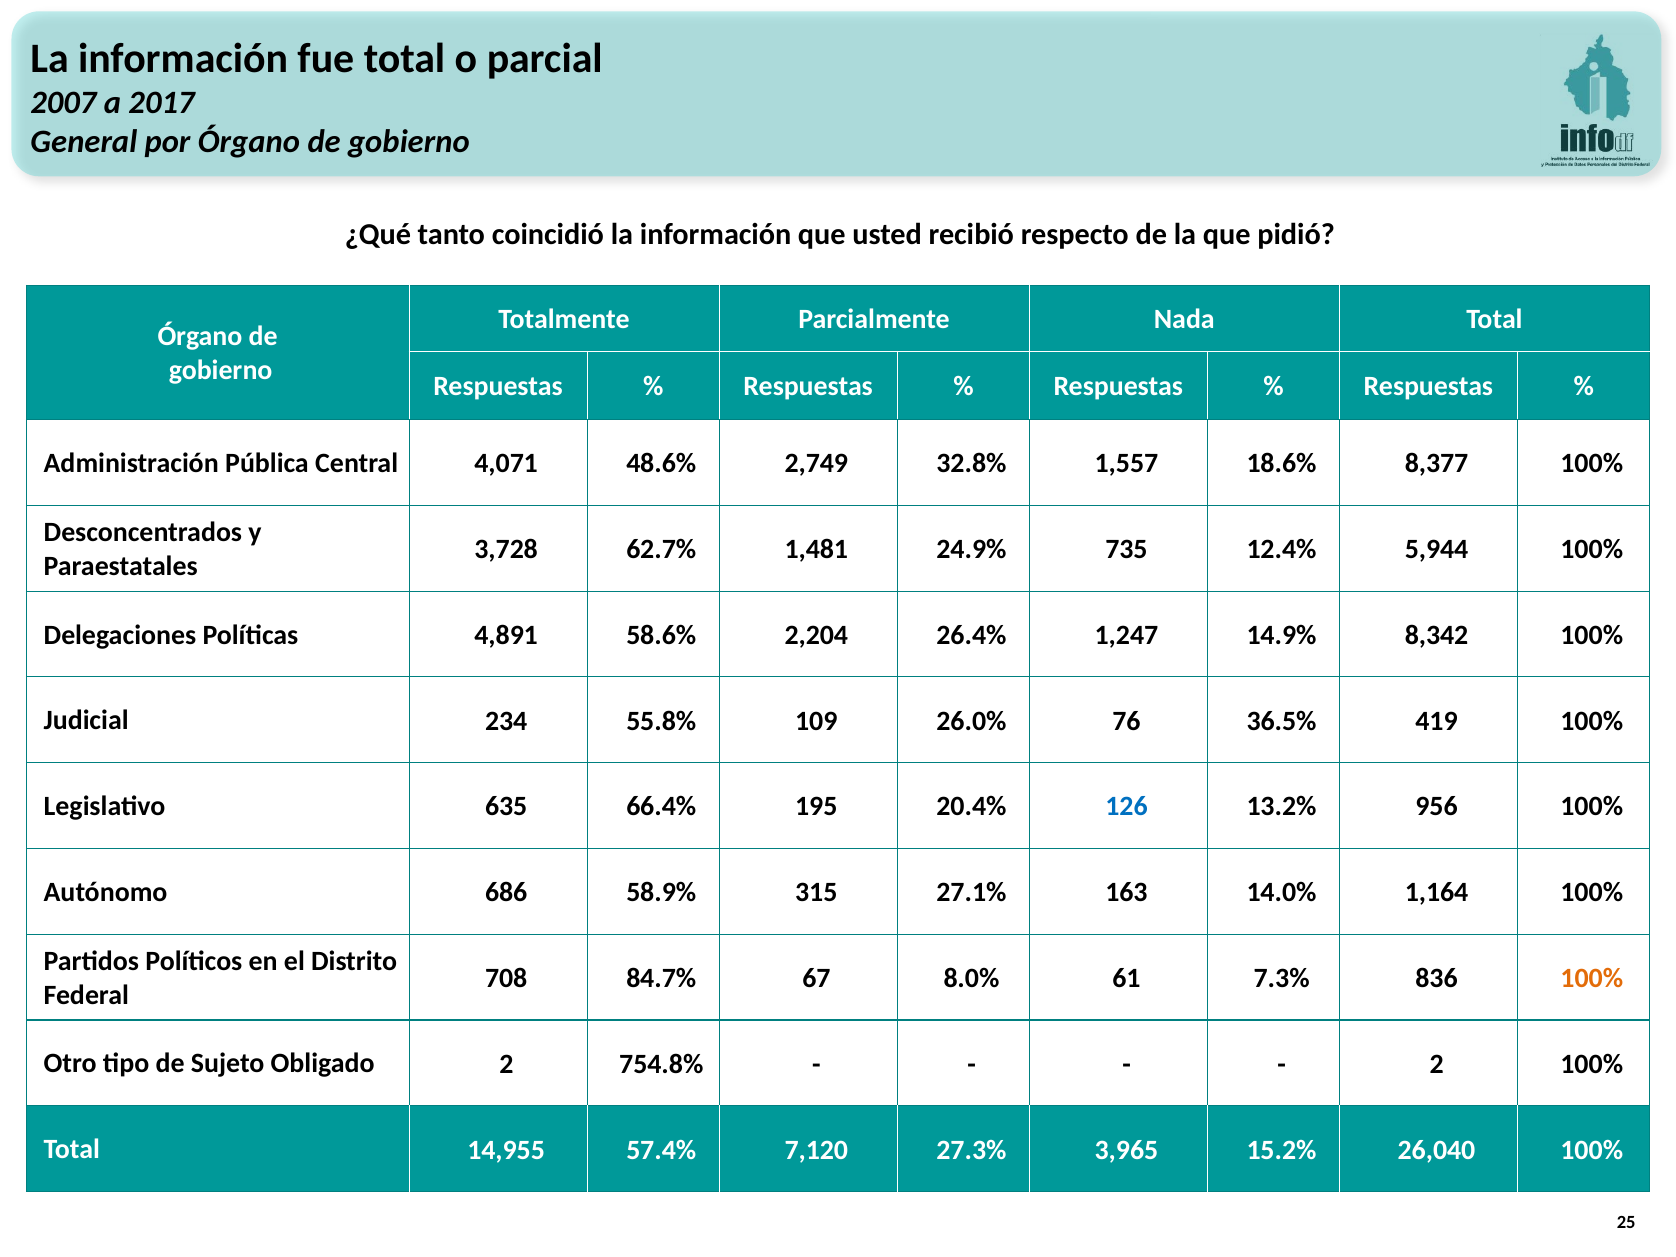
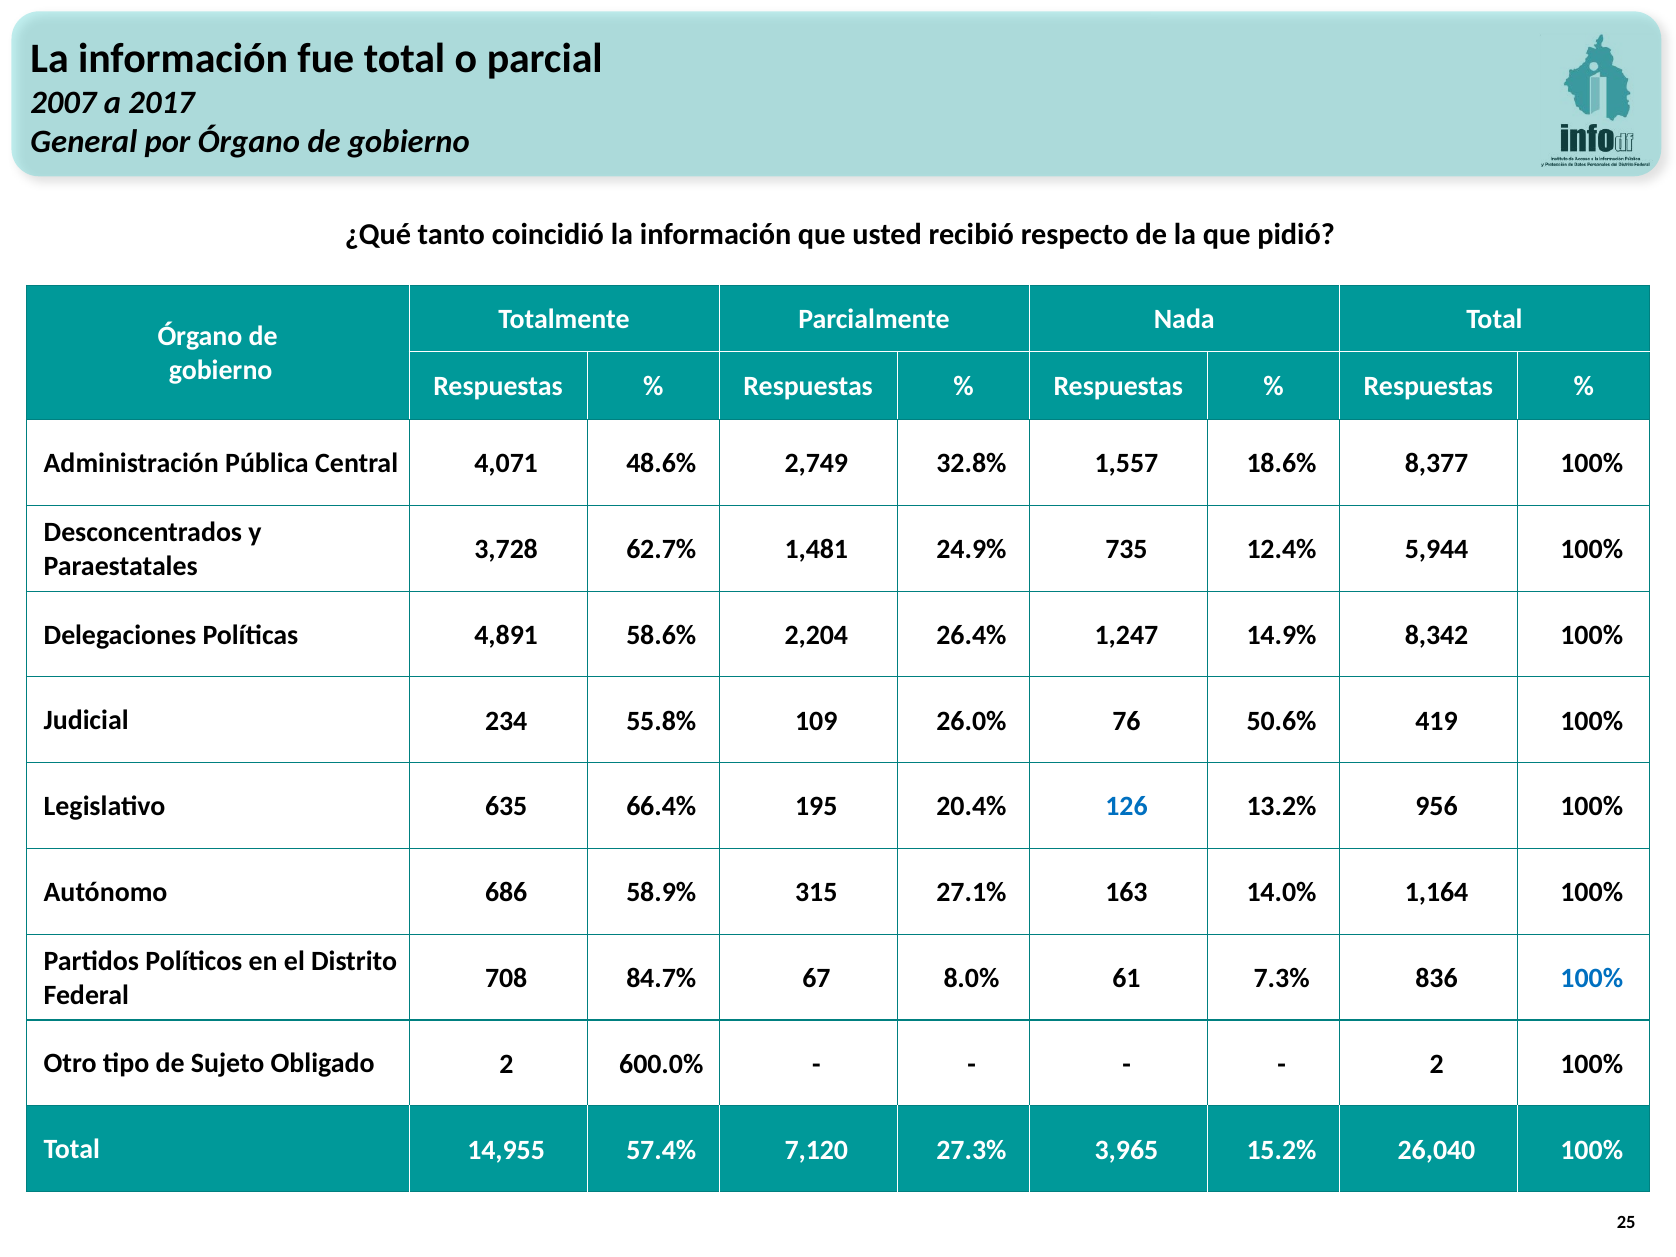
36.5%: 36.5% -> 50.6%
100% at (1592, 978) colour: orange -> blue
754.8%: 754.8% -> 600.0%
